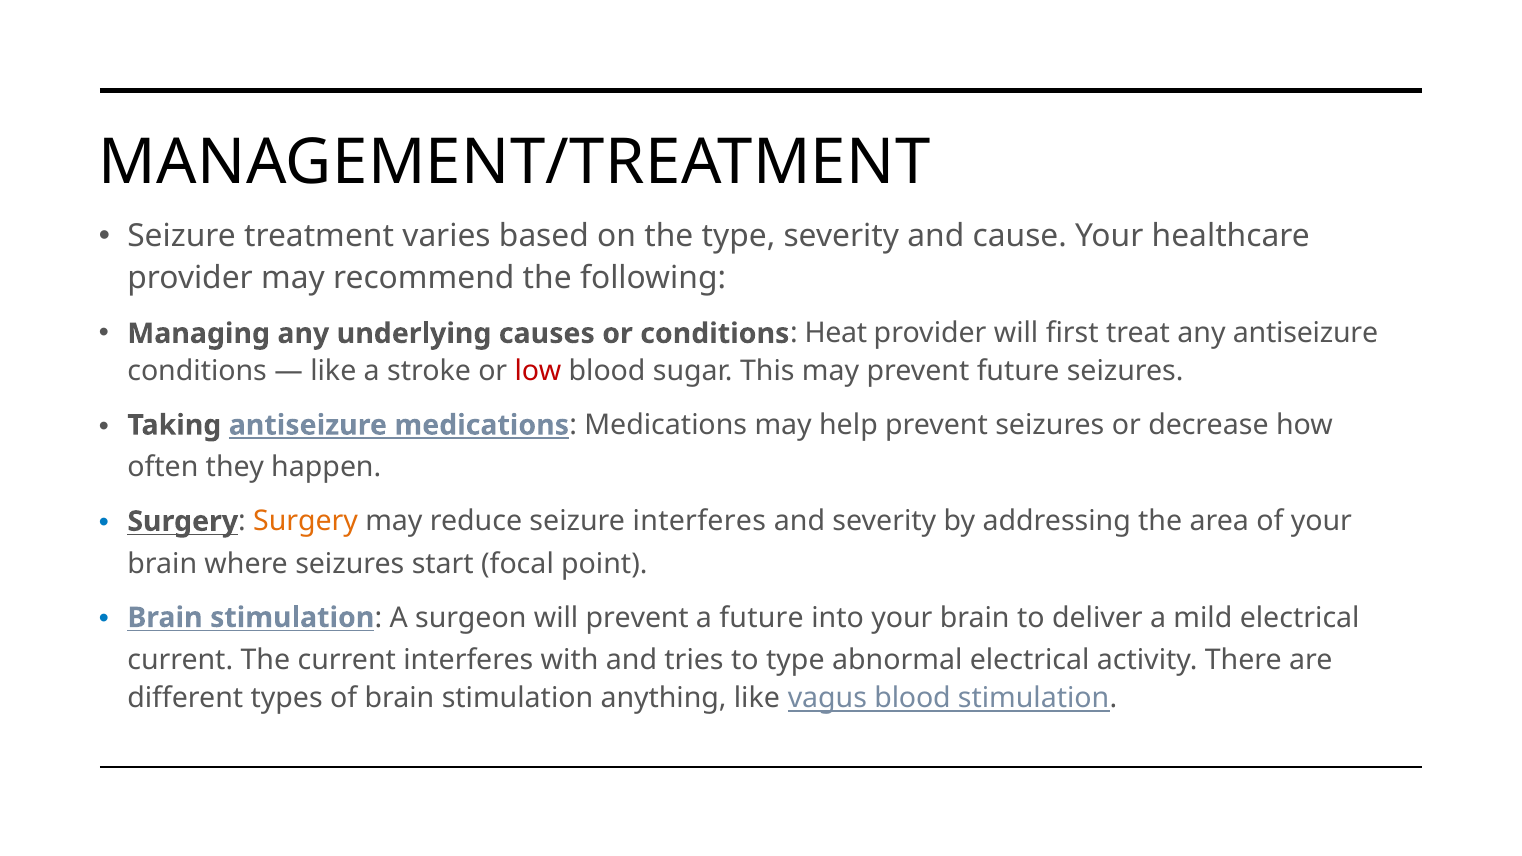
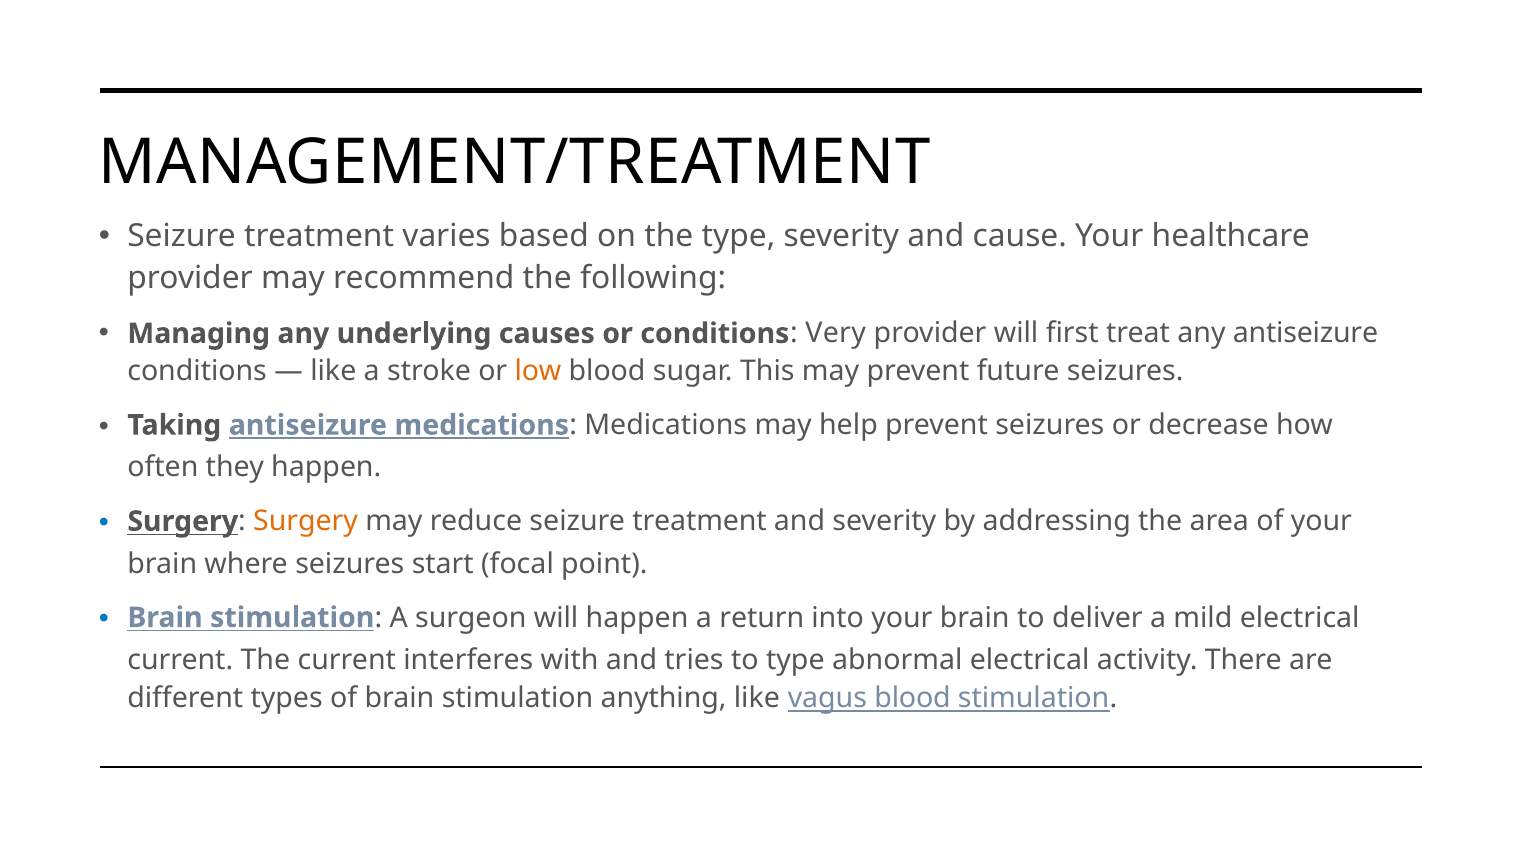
Heat: Heat -> Very
low colour: red -> orange
reduce seizure interferes: interferes -> treatment
will prevent: prevent -> happen
a future: future -> return
